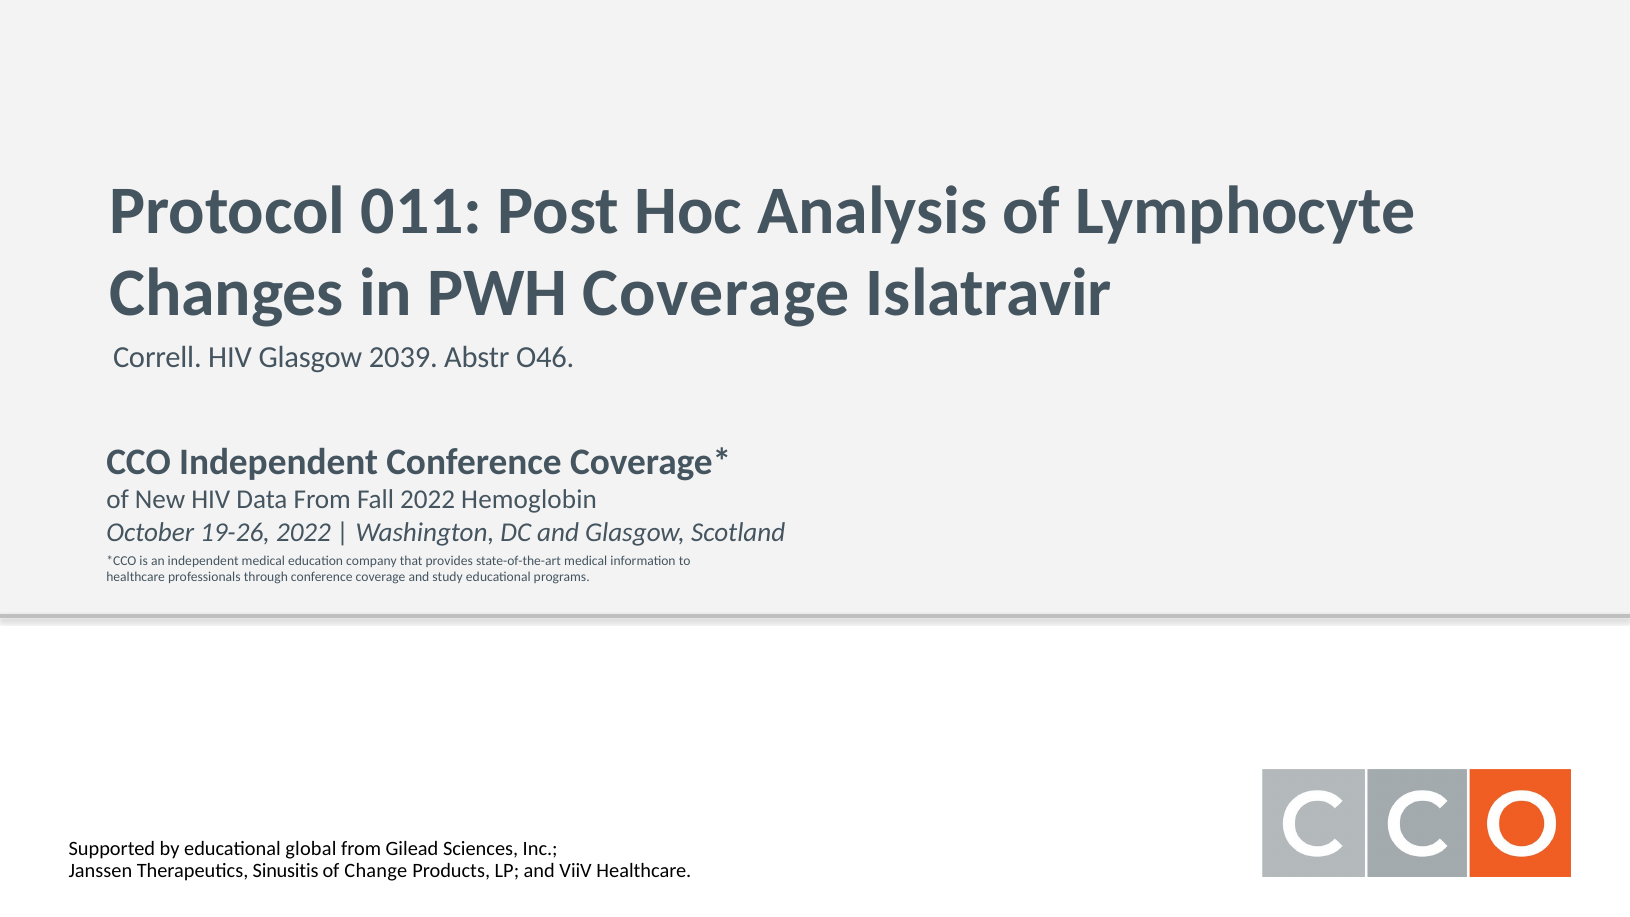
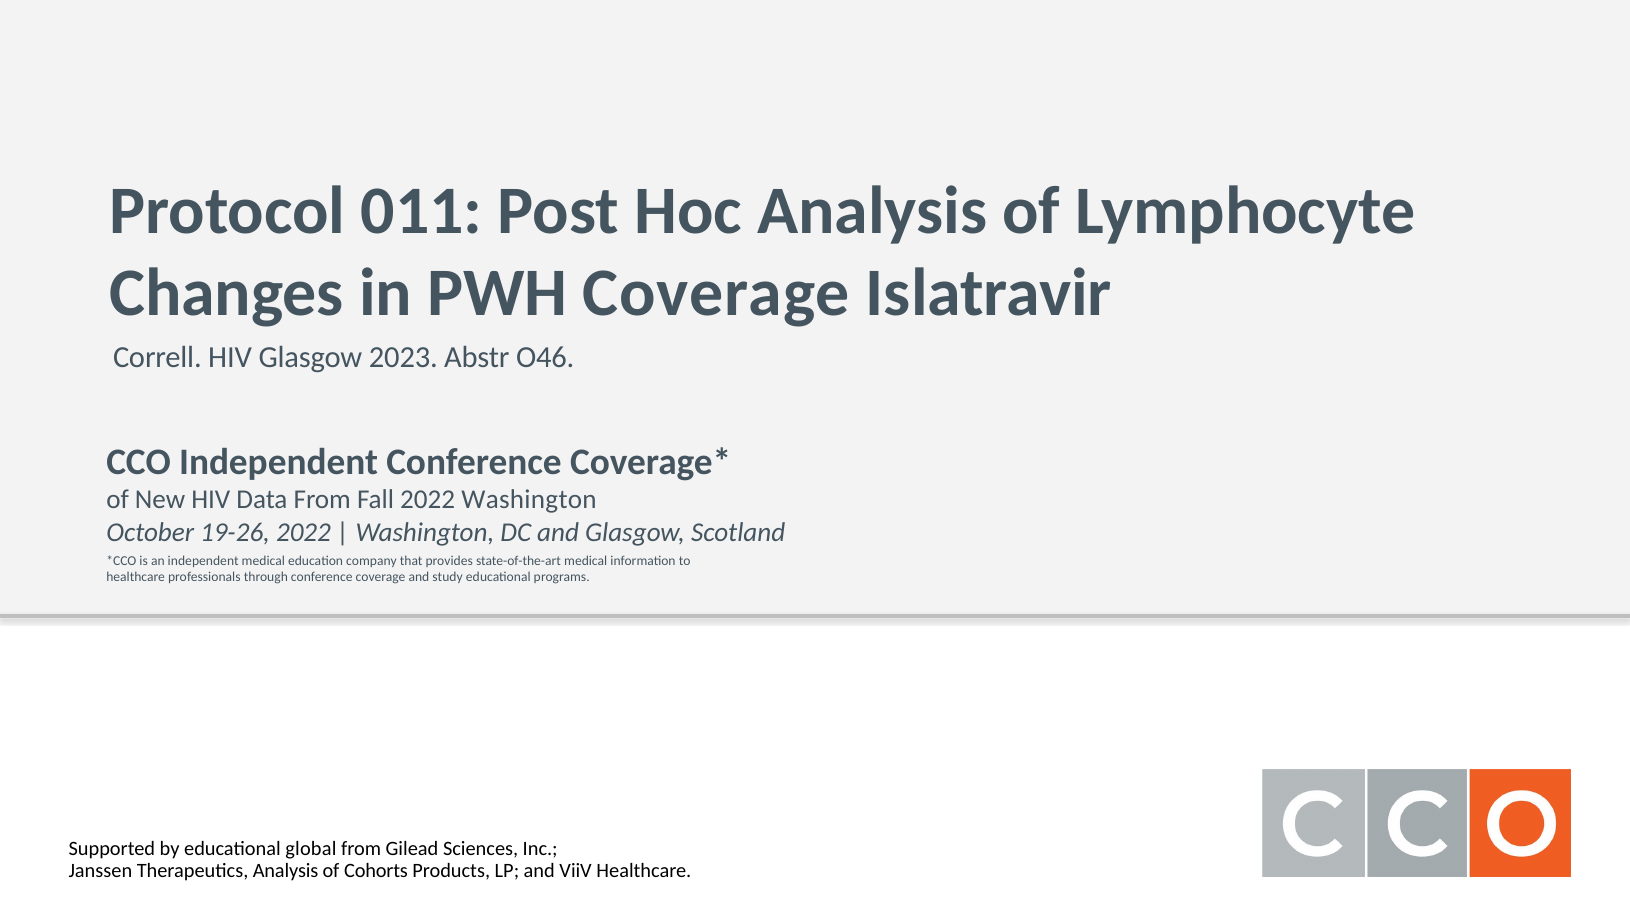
2039: 2039 -> 2023
2022 Hemoglobin: Hemoglobin -> Washington
Therapeutics Sinusitis: Sinusitis -> Analysis
Change: Change -> Cohorts
